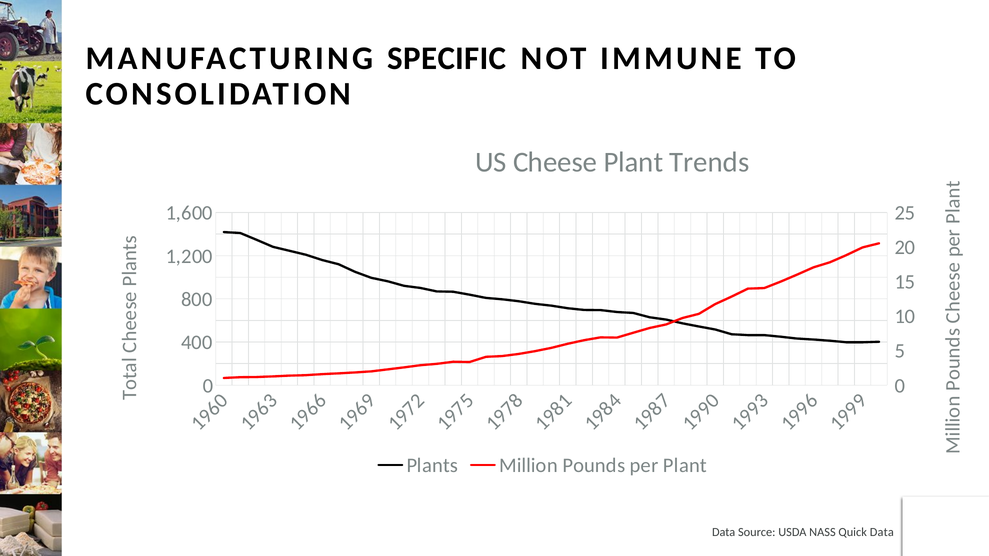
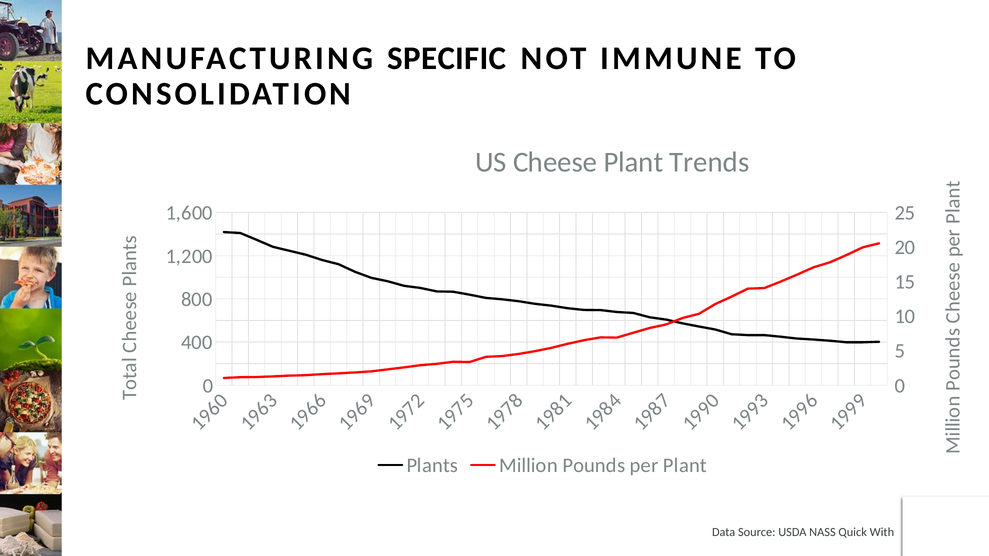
Quick Data: Data -> With
